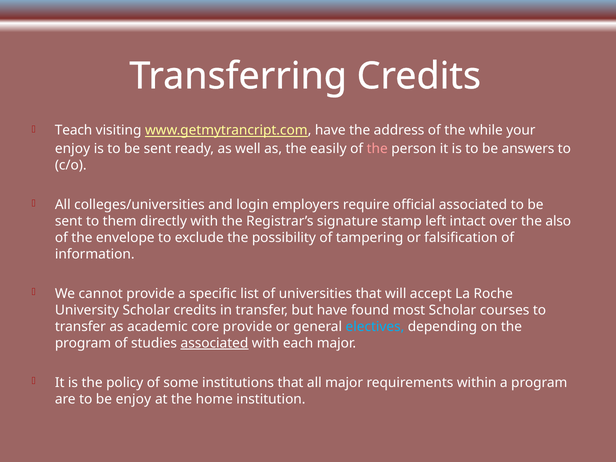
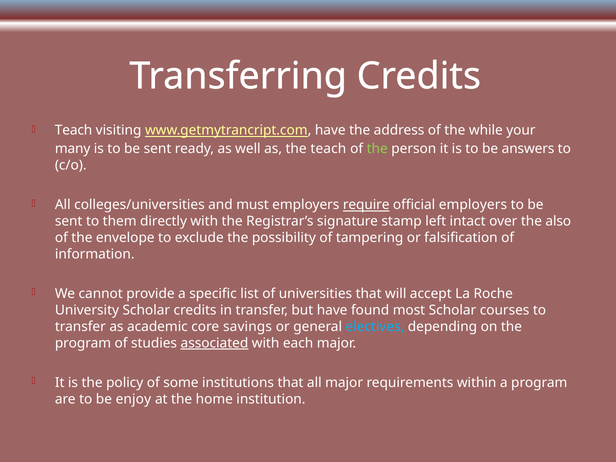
enjoy at (73, 149): enjoy -> many
the easily: easily -> teach
the at (377, 149) colour: pink -> light green
login: login -> must
require underline: none -> present
official associated: associated -> employers
core provide: provide -> savings
